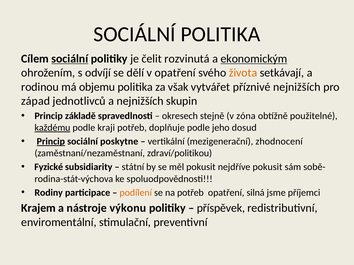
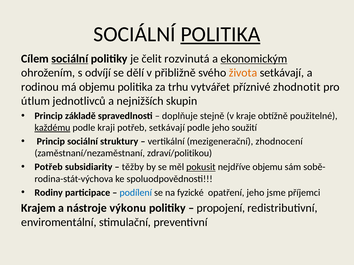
POLITIKA at (220, 34) underline: none -> present
v opatření: opatření -> přibližně
však: však -> trhu
příznivé nejnižších: nejnižších -> zhodnotit
západ: západ -> útlum
okresech: okresech -> doplňuje
zóna: zóna -> kraje
potřeb doplňuje: doplňuje -> setkávají
dosud: dosud -> soužití
Princip at (51, 142) underline: present -> none
poskytne: poskytne -> struktury
Fyzické at (49, 167): Fyzické -> Potřeb
státní: státní -> těžby
pokusit at (201, 167) underline: none -> present
nejdříve pokusit: pokusit -> objemu
podílení colour: orange -> blue
na potřeb: potřeb -> fyzické
opatření silná: silná -> jeho
příspěvek: příspěvek -> propojení
